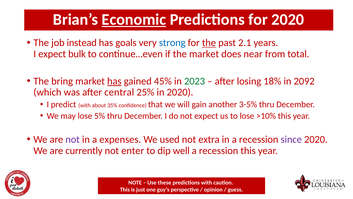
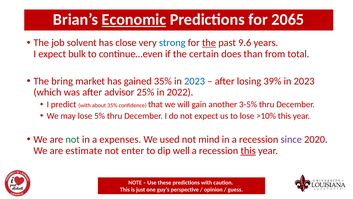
for 2020: 2020 -> 2065
instead: instead -> solvent
goals: goals -> close
2.1: 2.1 -> 9.6
the market: market -> certain
near: near -> than
has at (114, 81) underline: present -> none
gained 45%: 45% -> 35%
2023 at (195, 81) colour: green -> blue
18%: 18% -> 39%
2092 at (304, 81): 2092 -> 2023
central: central -> advisor
in 2020: 2020 -> 2022
not at (73, 139) colour: purple -> green
extra: extra -> mind
currently: currently -> estimate
this at (248, 150) underline: none -> present
